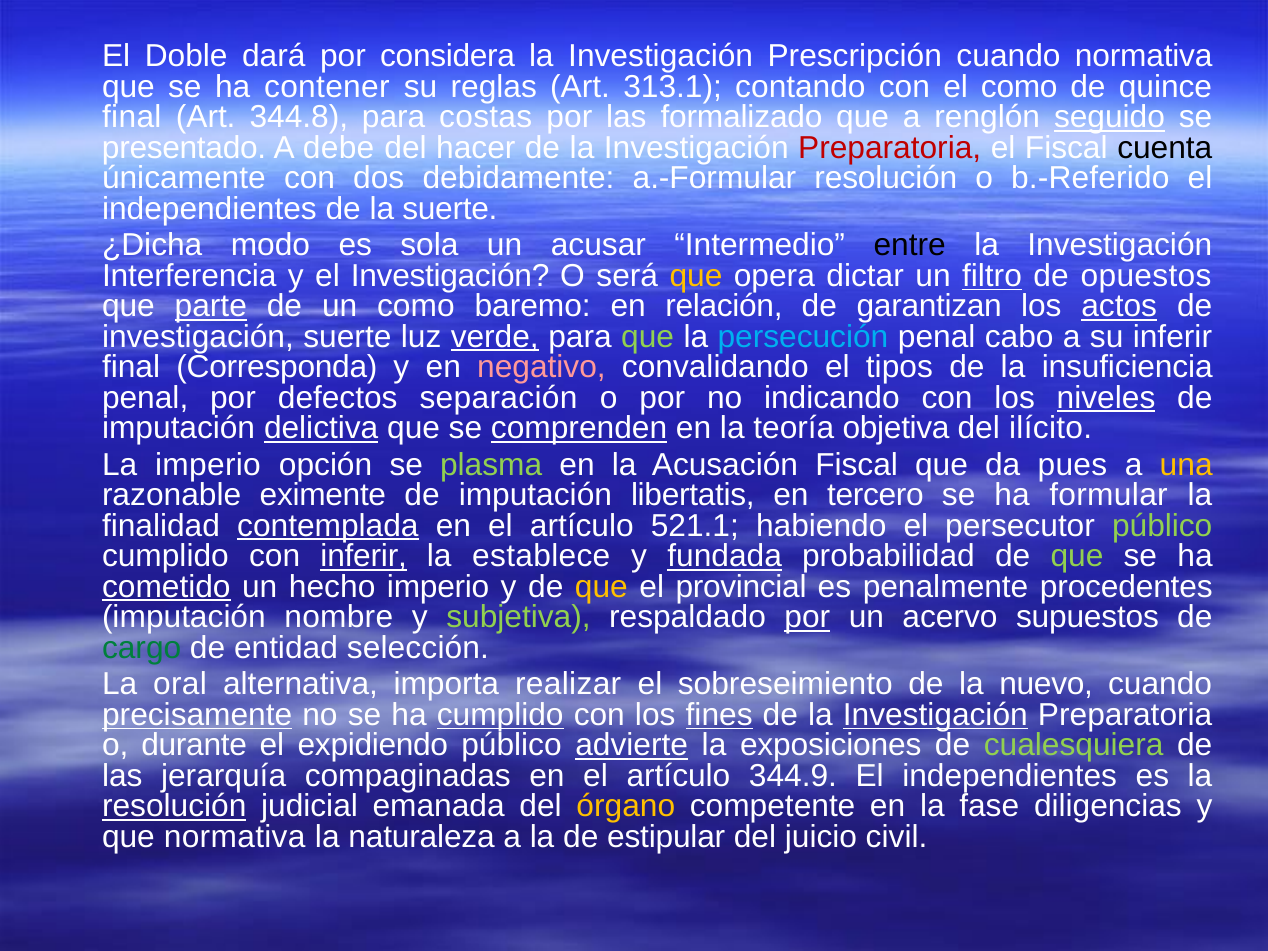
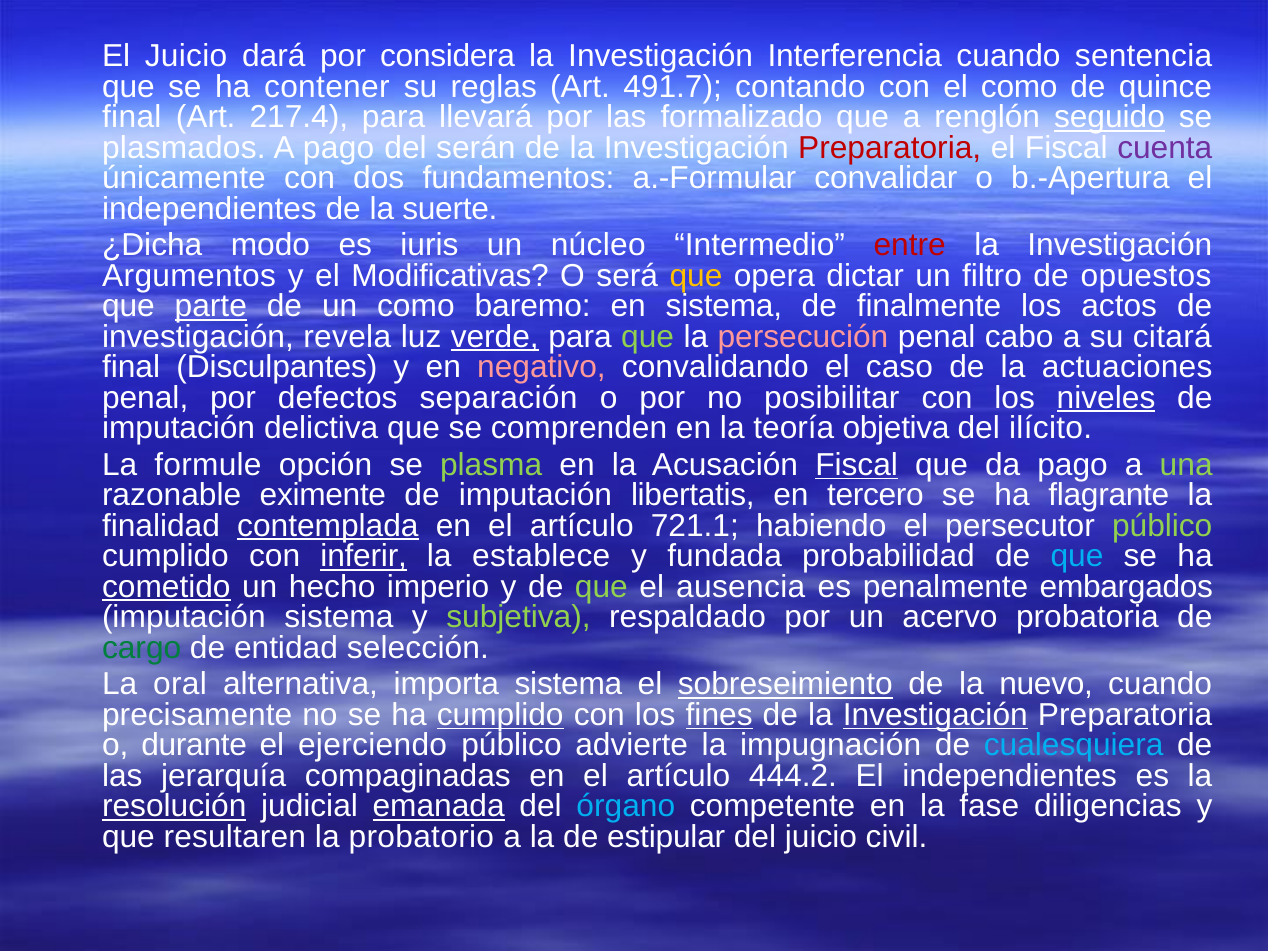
El Doble: Doble -> Juicio
Prescripción: Prescripción -> Interferencia
cuando normativa: normativa -> sentencia
313.1: 313.1 -> 491.7
344.8: 344.8 -> 217.4
costas: costas -> llevará
presentado: presentado -> plasmados
A debe: debe -> pago
hacer: hacer -> serán
cuenta colour: black -> purple
debidamente: debidamente -> fundamentos
a.-Formular resolución: resolución -> convalidar
b.-Referido: b.-Referido -> b.-Apertura
sola: sola -> iuris
acusar: acusar -> núcleo
entre colour: black -> red
Interferencia: Interferencia -> Argumentos
el Investigación: Investigación -> Modificativas
filtro underline: present -> none
en relación: relación -> sistema
garantizan: garantizan -> finalmente
actos underline: present -> none
investigación suerte: suerte -> revela
persecución colour: light blue -> pink
su inferir: inferir -> citará
Corresponda: Corresponda -> Disculpantes
tipos: tipos -> caso
insuficiencia: insuficiencia -> actuaciones
indicando: indicando -> posibilitar
delictiva underline: present -> none
comprenden underline: present -> none
La imperio: imperio -> formule
Fiscal at (857, 465) underline: none -> present
da pues: pues -> pago
una colour: yellow -> light green
formular: formular -> flagrante
521.1: 521.1 -> 721.1
fundada underline: present -> none
que at (1077, 556) colour: light green -> light blue
que at (601, 587) colour: yellow -> light green
provincial: provincial -> ausencia
procedentes: procedentes -> embargados
imputación nombre: nombre -> sistema
por at (807, 617) underline: present -> none
supuestos: supuestos -> probatoria
importa realizar: realizar -> sistema
sobreseimiento underline: none -> present
precisamente underline: present -> none
expidiendo: expidiendo -> ejerciendo
advierte underline: present -> none
exposiciones: exposiciones -> impugnación
cualesquiera colour: light green -> light blue
344.9: 344.9 -> 444.2
emanada underline: none -> present
órgano colour: yellow -> light blue
que normativa: normativa -> resultaren
naturaleza: naturaleza -> probatorio
